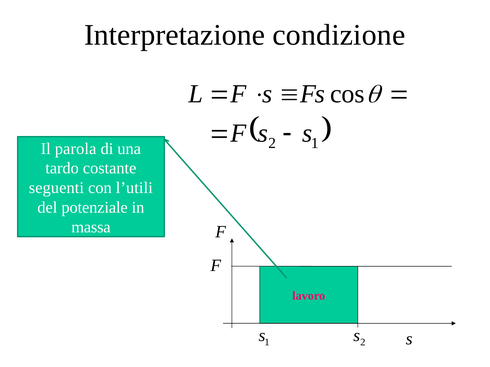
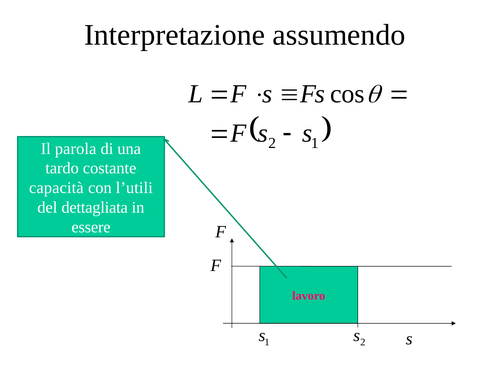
condizione: condizione -> assumendo
seguenti: seguenti -> capacità
potenziale: potenziale -> dettagliata
massa: massa -> essere
